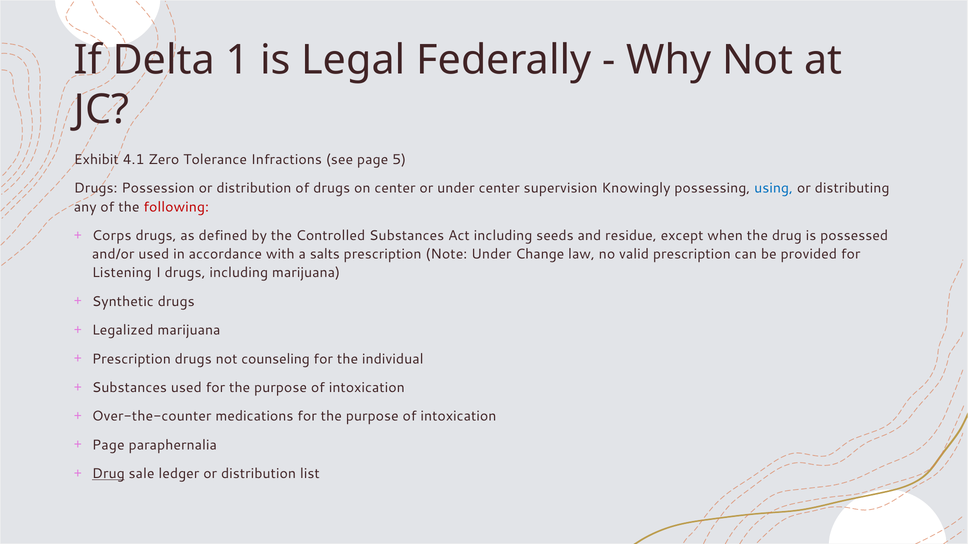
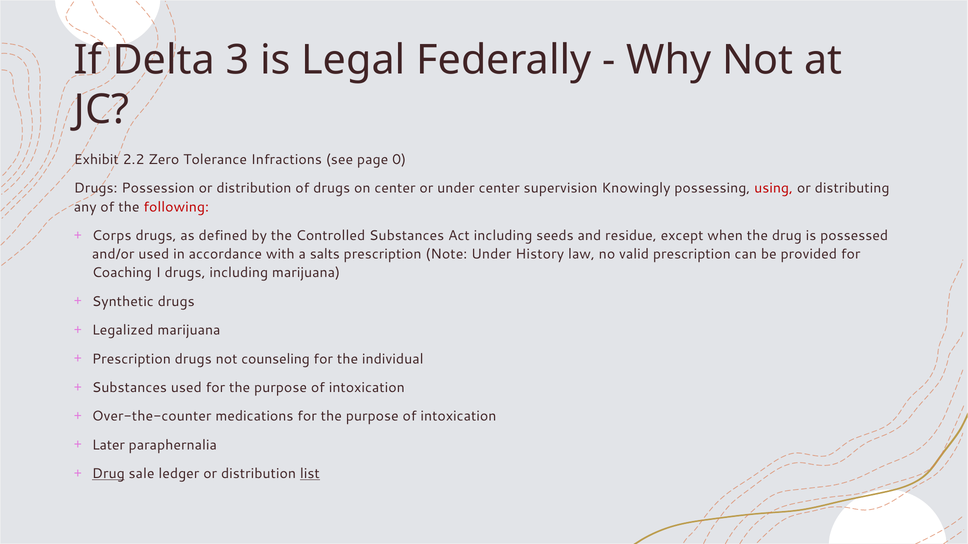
1: 1 -> 3
4.1: 4.1 -> 2.2
5: 5 -> 0
using colour: blue -> red
Change: Change -> History
Listening: Listening -> Coaching
Page at (108, 445): Page -> Later
list underline: none -> present
